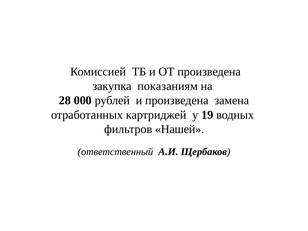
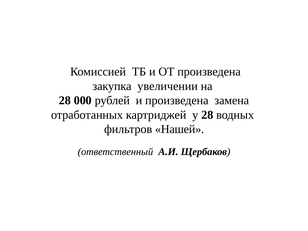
показаниям: показаниям -> увеличении
у 19: 19 -> 28
